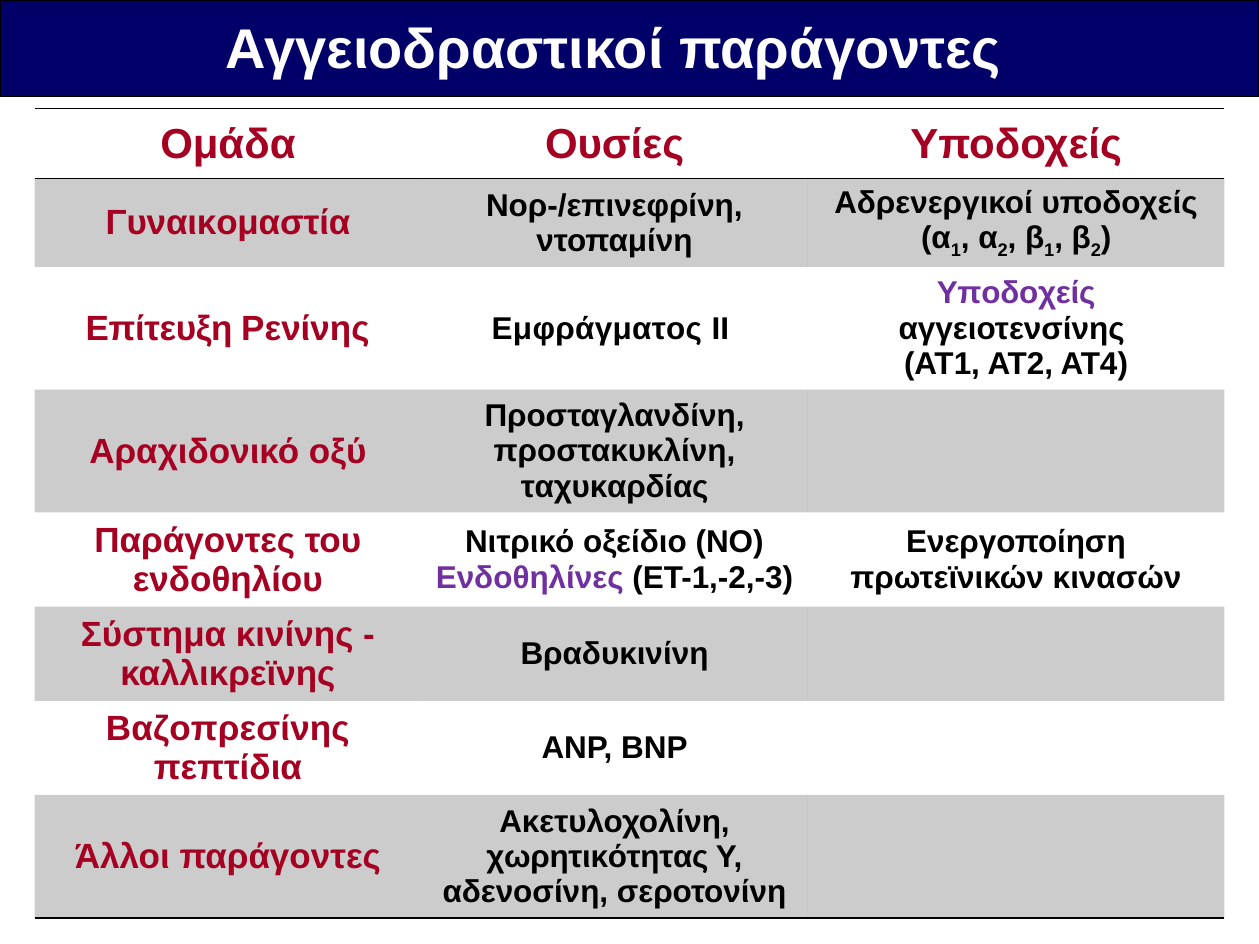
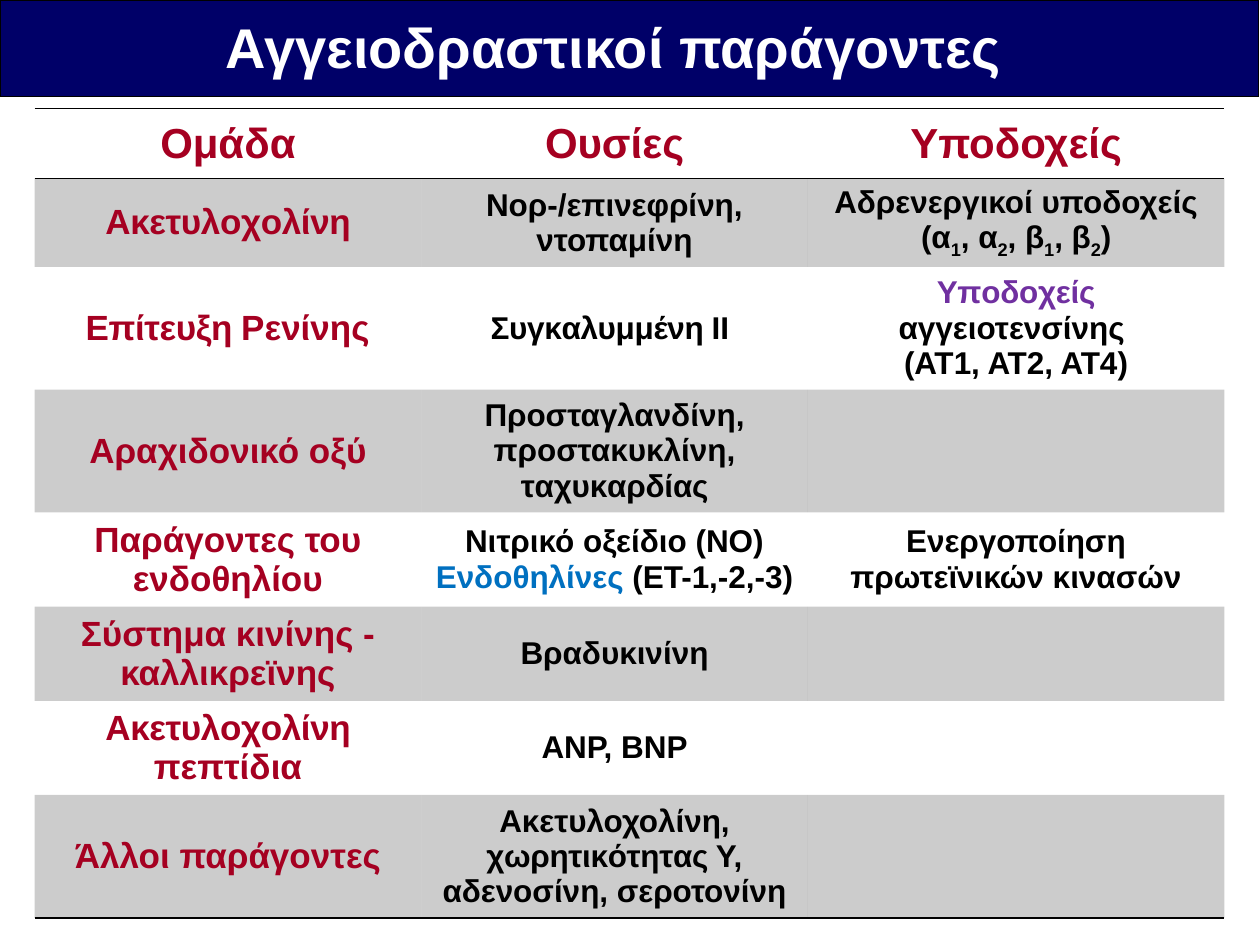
Γυναικομαστία at (228, 223): Γυναικομαστία -> Ακετυλοχολίνη
Εμφράγματος: Εμφράγματος -> Συγκαλυμμένη
Ενδοθηλίνες colour: purple -> blue
Βαζοπρεσίνης at (228, 729): Βαζοπρεσίνης -> Ακετυλοχολίνη
